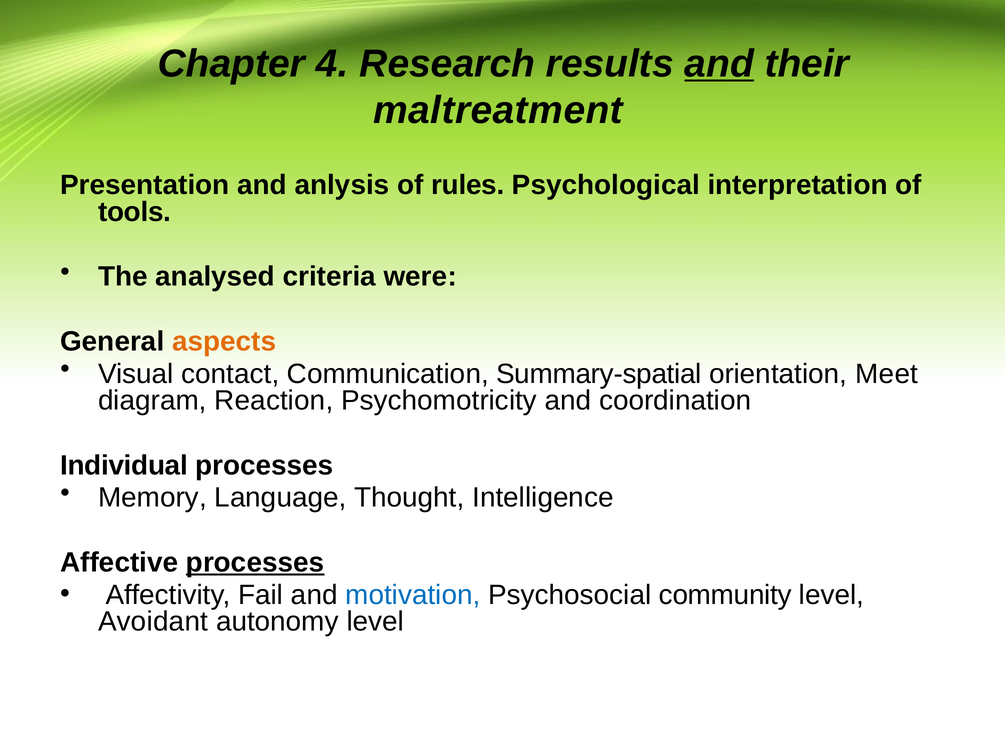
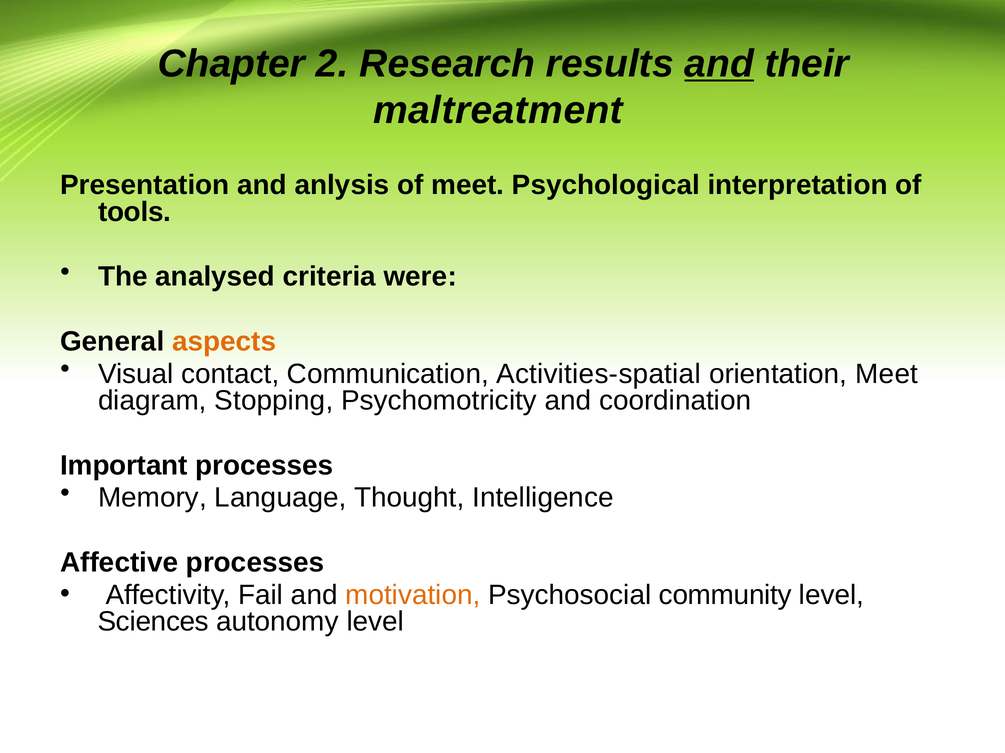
4: 4 -> 2
of rules: rules -> meet
Summary-spatial: Summary-spatial -> Activities-spatial
Reaction: Reaction -> Stopping
Individual: Individual -> Important
processes at (255, 563) underline: present -> none
motivation colour: blue -> orange
Avoidant: Avoidant -> Sciences
